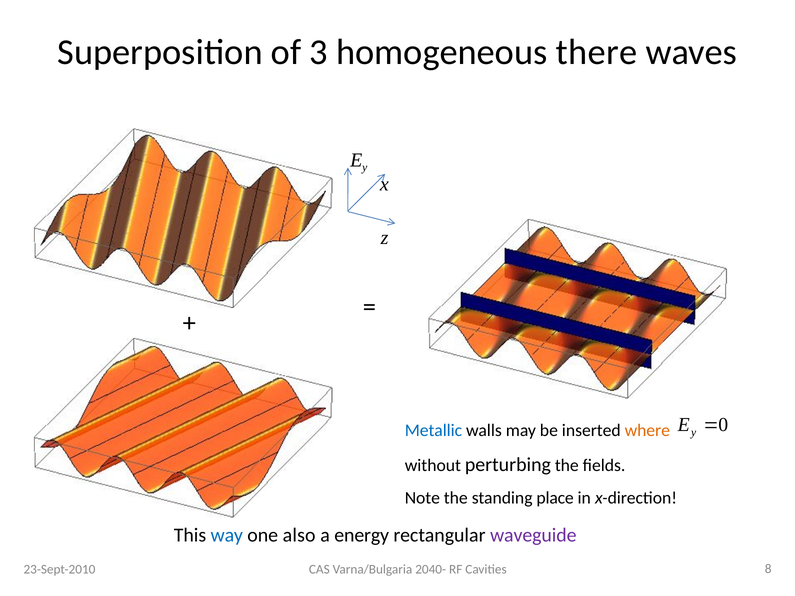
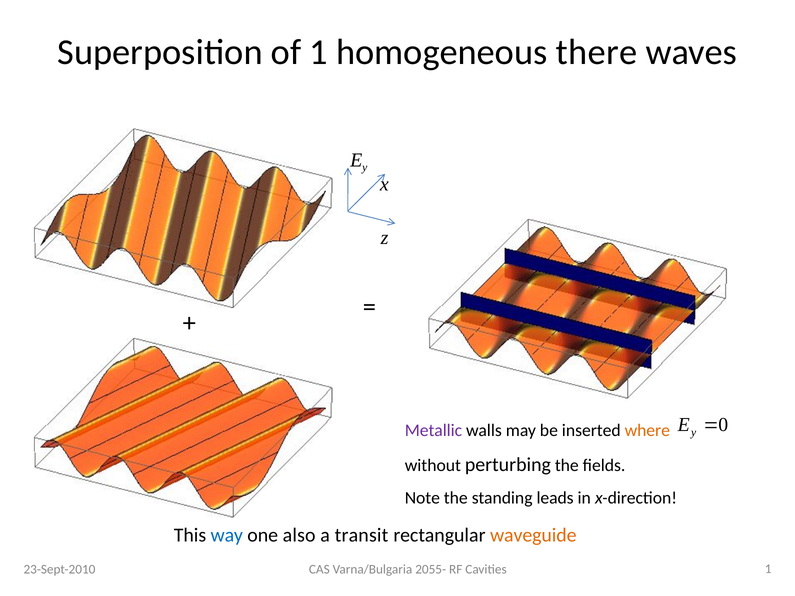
of 3: 3 -> 1
Metallic colour: blue -> purple
place: place -> leads
energy: energy -> transit
waveguide colour: purple -> orange
2040-: 2040- -> 2055-
Cavities 8: 8 -> 1
